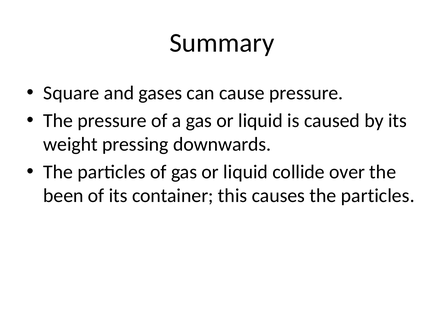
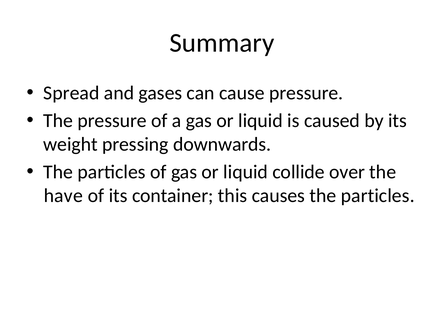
Square: Square -> Spread
been: been -> have
